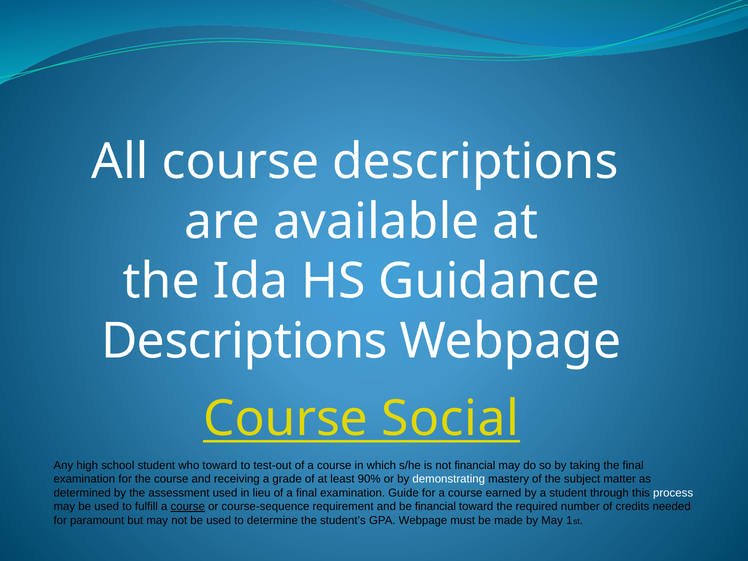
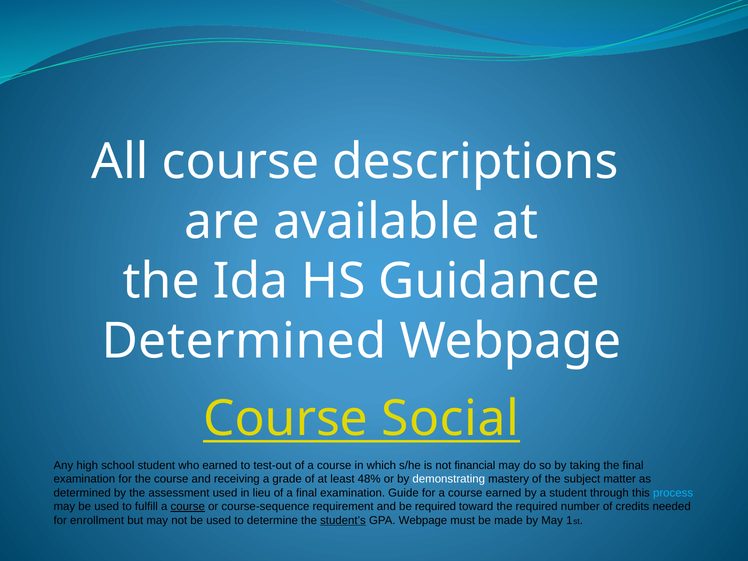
Descriptions at (244, 341): Descriptions -> Determined
who toward: toward -> earned
90%: 90% -> 48%
process colour: white -> light blue
be financial: financial -> required
paramount: paramount -> enrollment
student’s underline: none -> present
